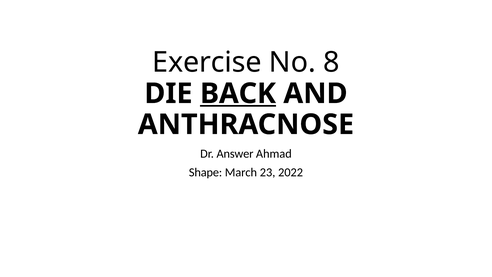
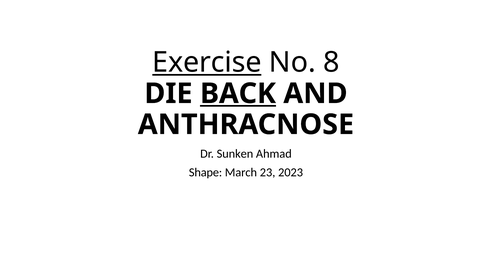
Exercise underline: none -> present
Answer: Answer -> Sunken
2022: 2022 -> 2023
